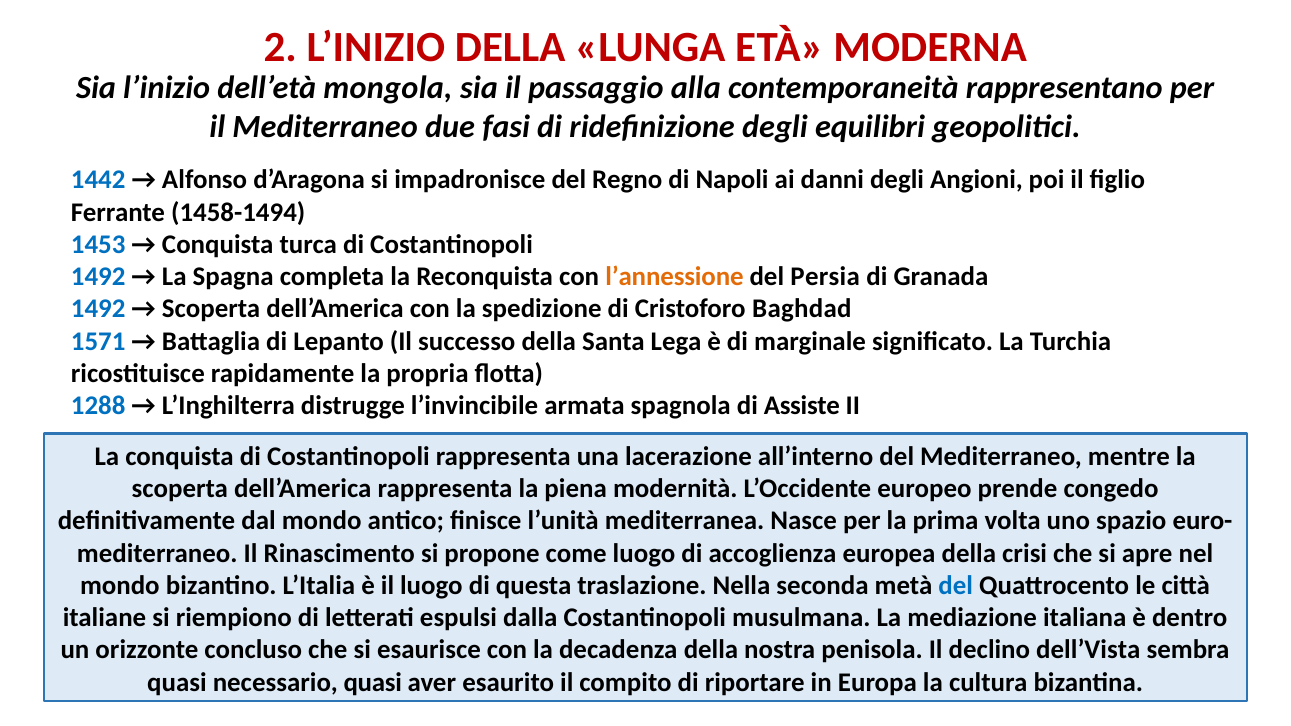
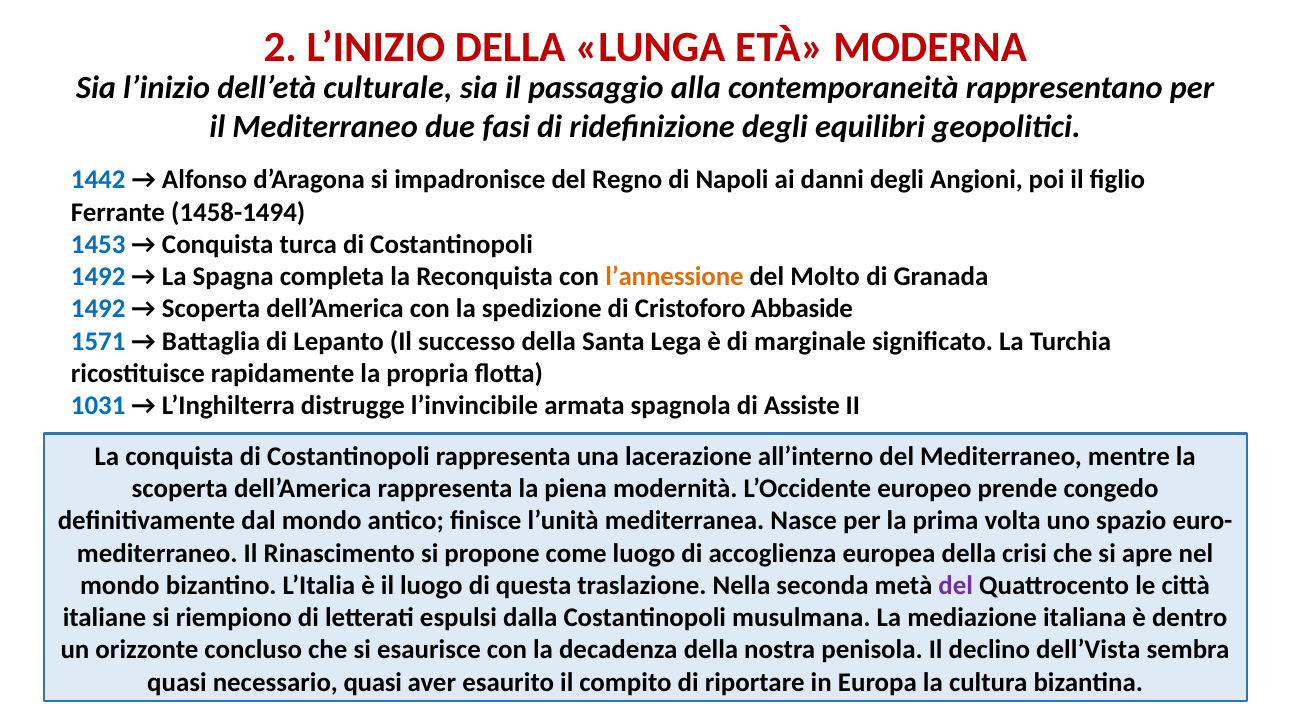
mongola: mongola -> culturale
Persia: Persia -> Molto
Baghdad: Baghdad -> Abbaside
1288: 1288 -> 1031
del at (956, 586) colour: blue -> purple
